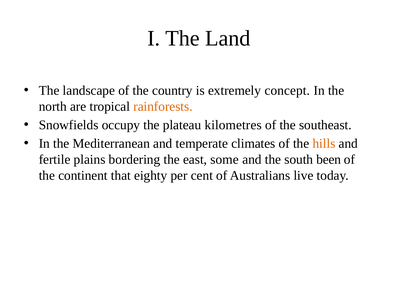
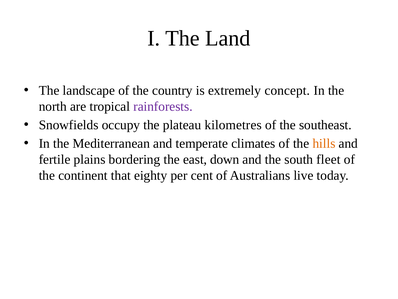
rainforests colour: orange -> purple
some: some -> down
been: been -> fleet
